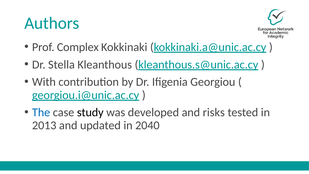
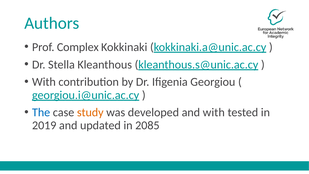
study colour: black -> orange
and risks: risks -> with
2013: 2013 -> 2019
2040: 2040 -> 2085
